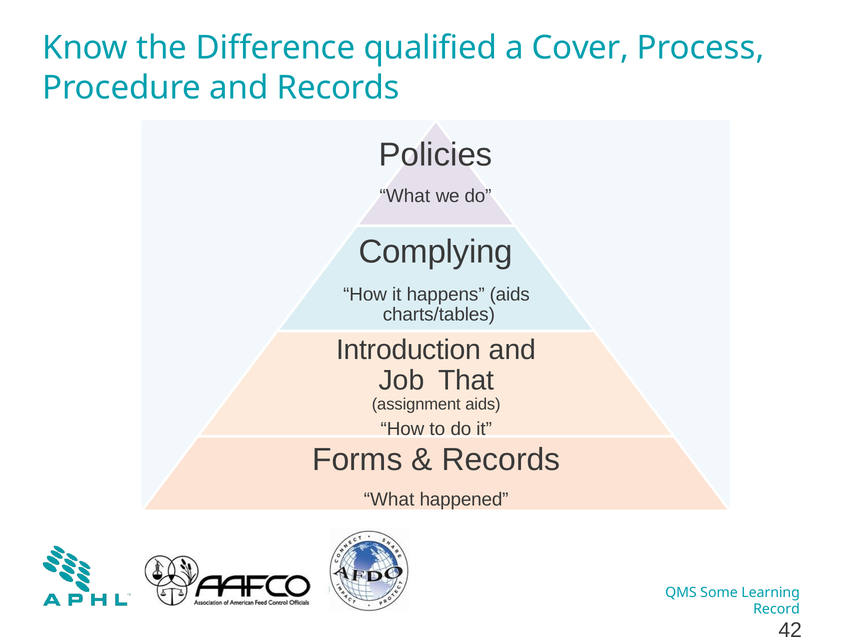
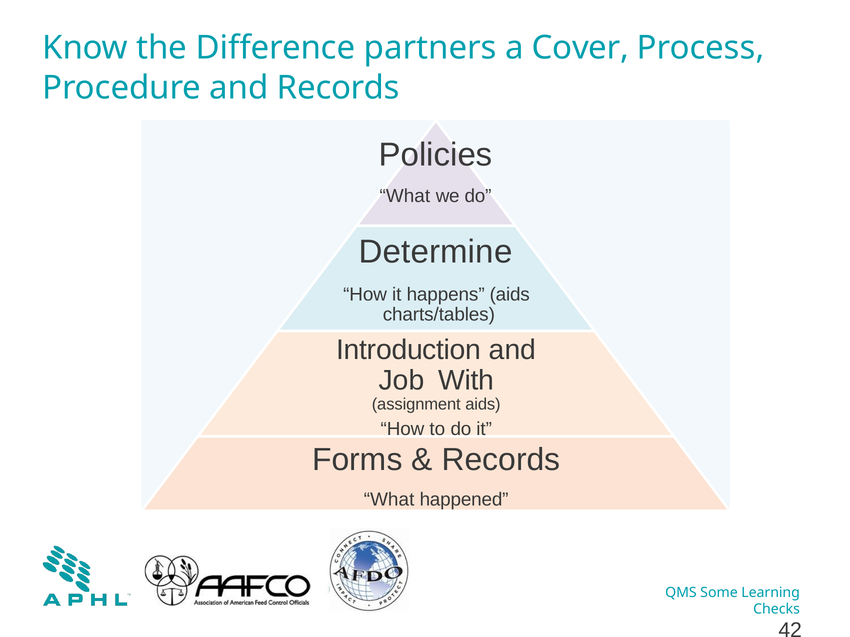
qualified: qualified -> partners
Complying: Complying -> Determine
That: That -> With
Record: Record -> Checks
